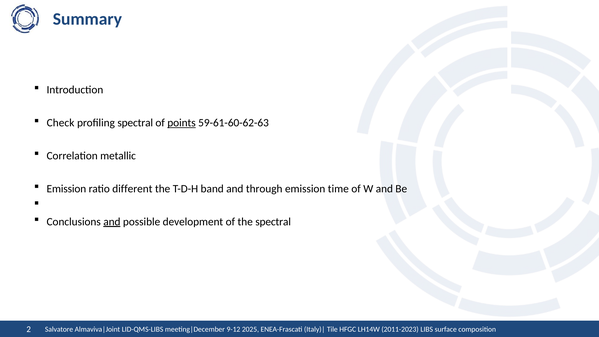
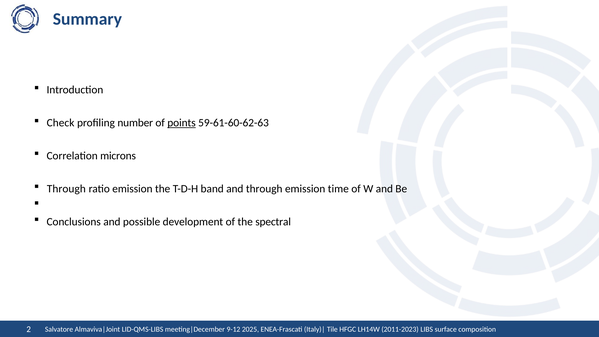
profiling spectral: spectral -> number
metallic: metallic -> microns
Emission at (66, 189): Emission -> Through
ratio different: different -> emission
and at (112, 222) underline: present -> none
